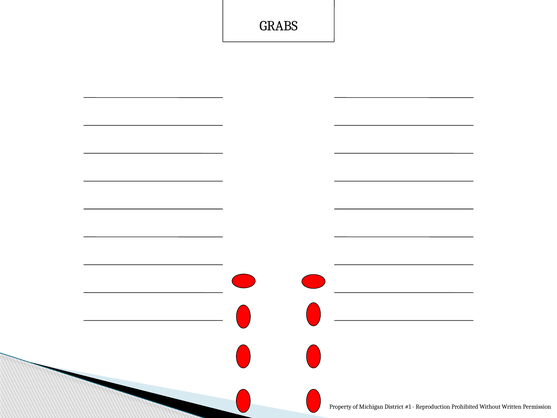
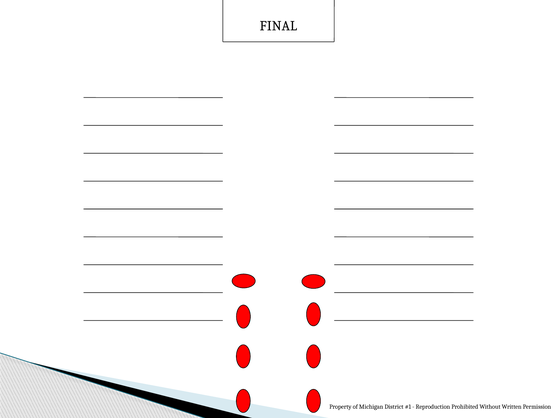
GRABS: GRABS -> FINAL
